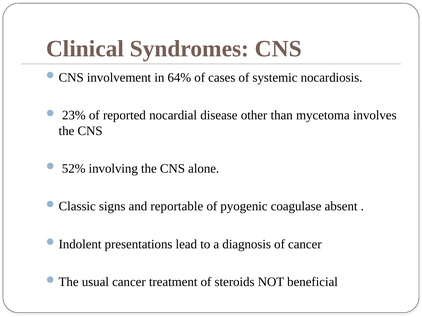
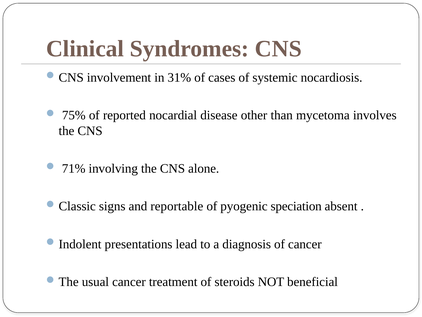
64%: 64% -> 31%
23%: 23% -> 75%
52%: 52% -> 71%
coagulase: coagulase -> speciation
